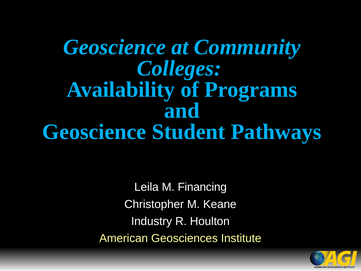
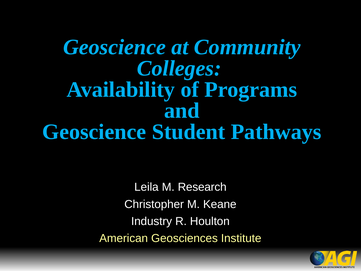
Financing: Financing -> Research
